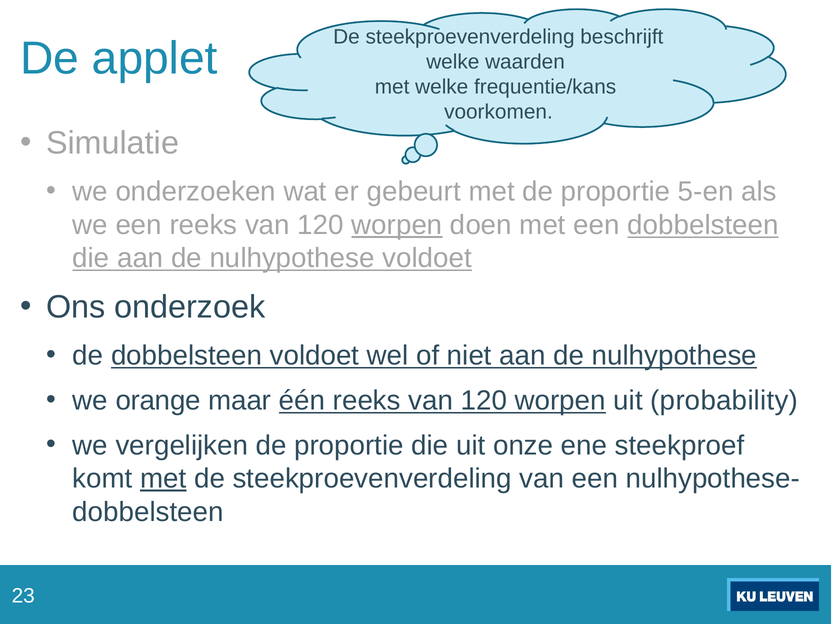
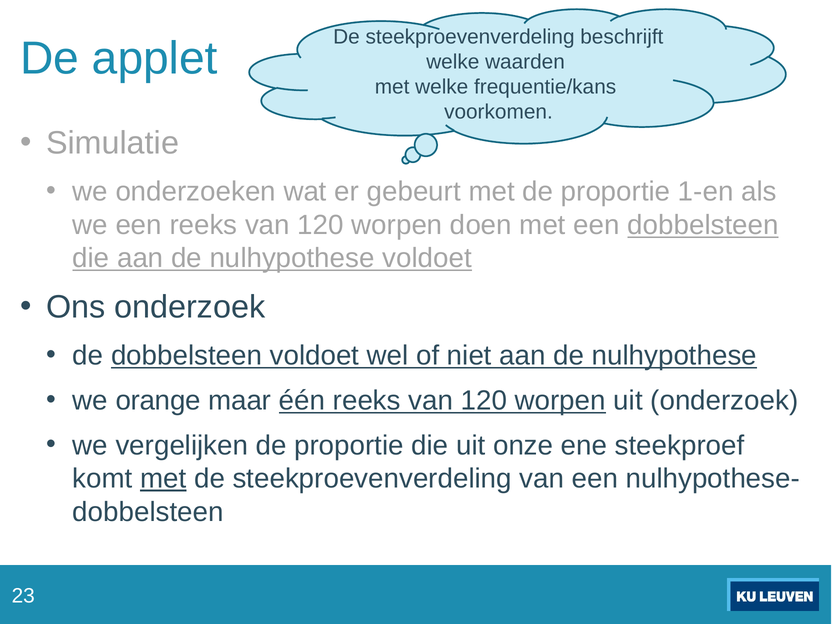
5-en: 5-en -> 1-en
worpen at (397, 225) underline: present -> none
uit probability: probability -> onderzoek
